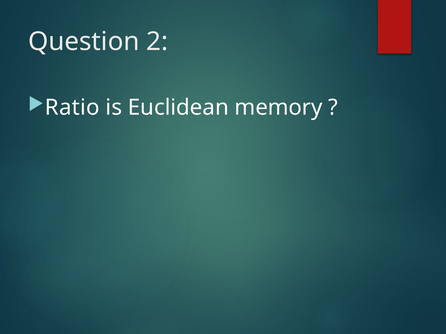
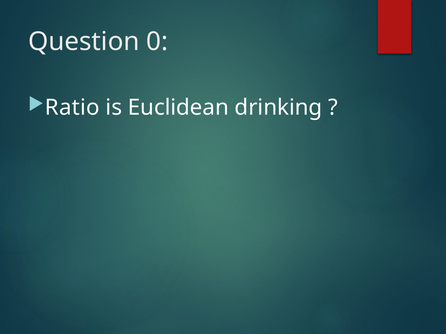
2: 2 -> 0
memory: memory -> drinking
